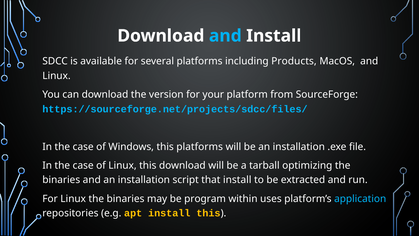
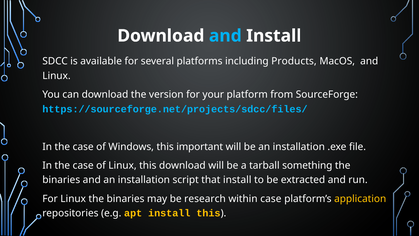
this platforms: platforms -> important
optimizing: optimizing -> something
program: program -> research
within uses: uses -> case
application colour: light blue -> yellow
